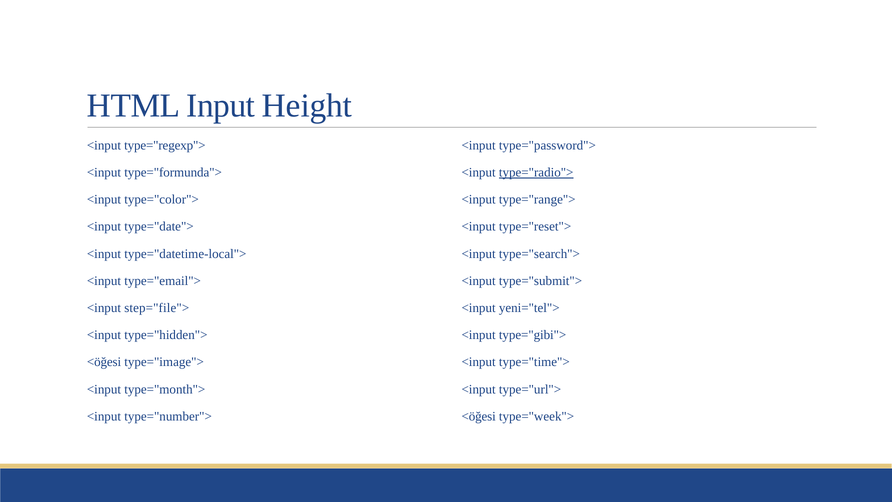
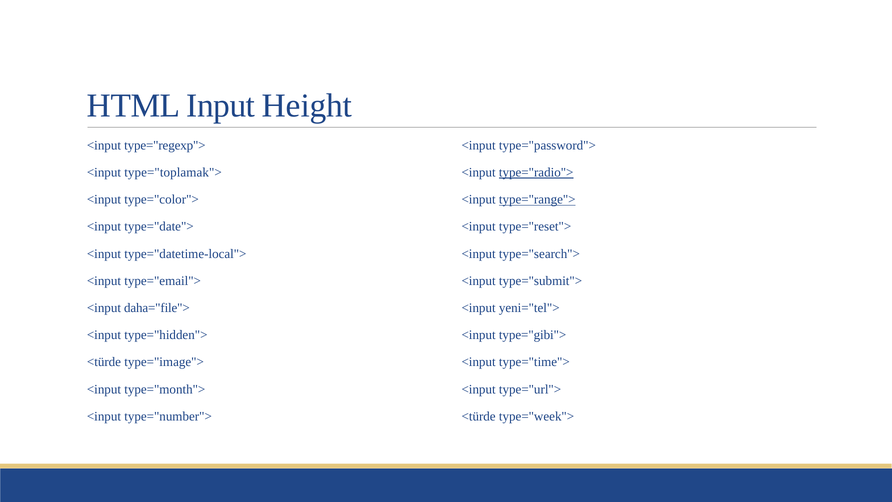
type="formunda">: type="formunda"> -> type="toplamak">
type="range"> underline: none -> present
step="file">: step="file"> -> daha="file">
<öğesi at (104, 362): <öğesi -> <türde
<öğesi at (479, 416): <öğesi -> <türde
